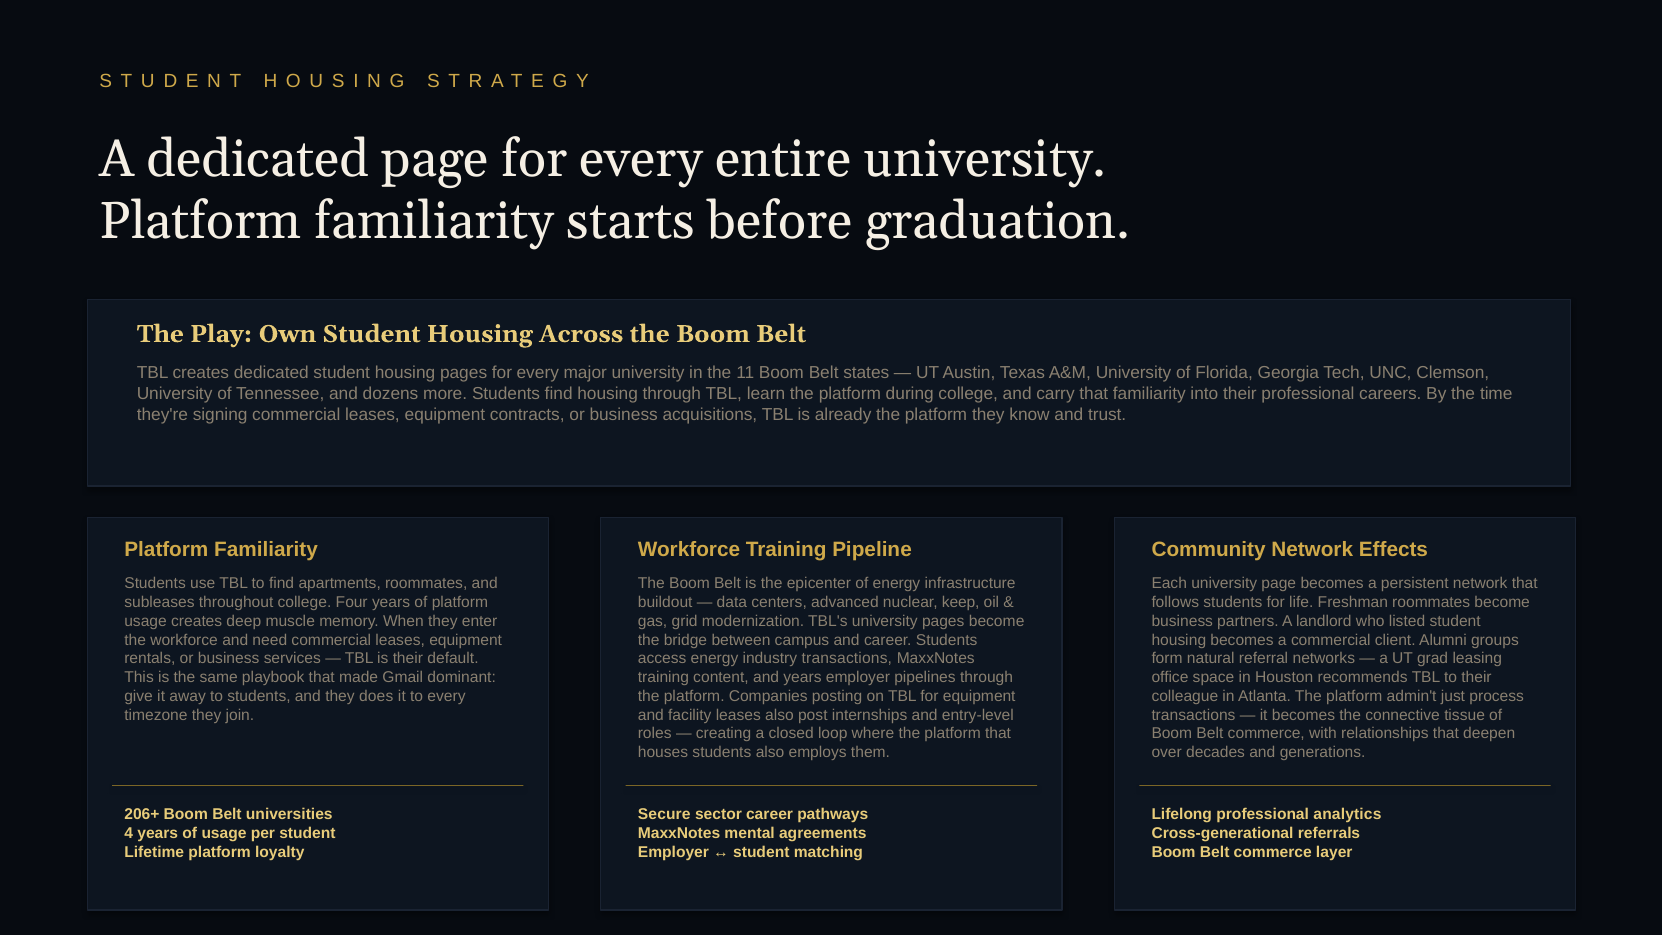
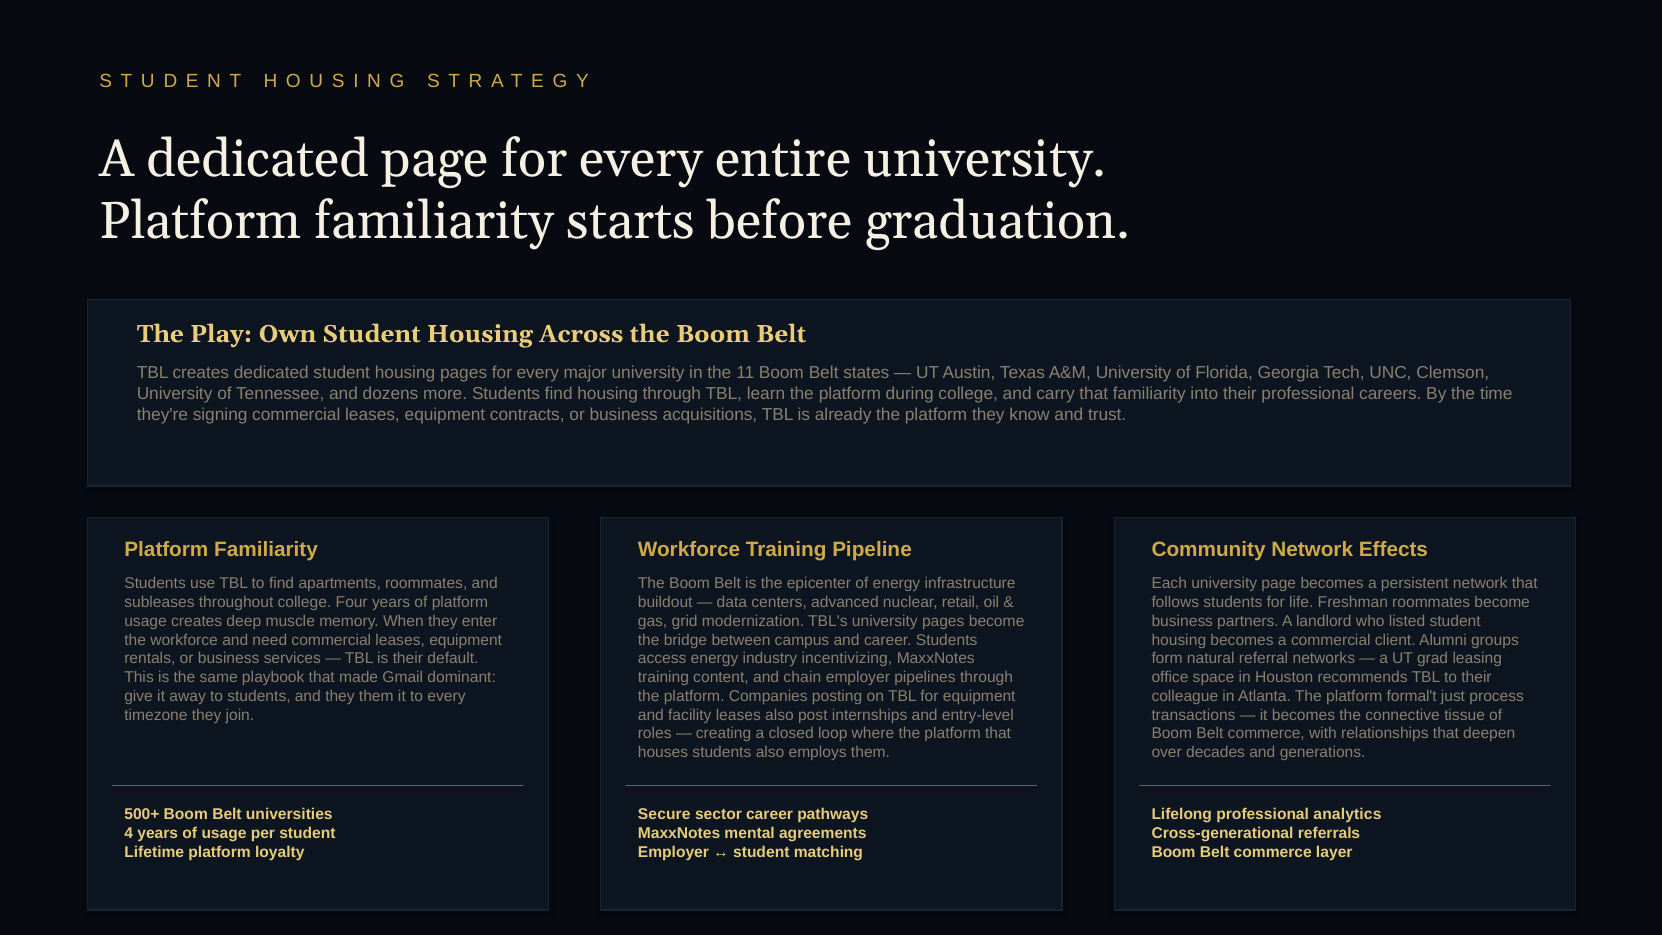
keep: keep -> retail
industry transactions: transactions -> incentivizing
and years: years -> chain
they does: does -> them
admin't: admin't -> formal't
206+: 206+ -> 500+
